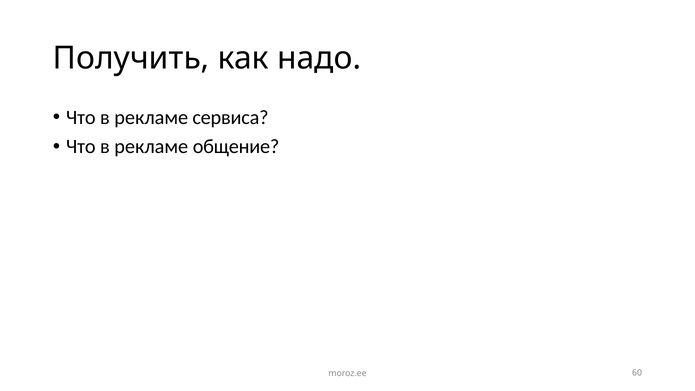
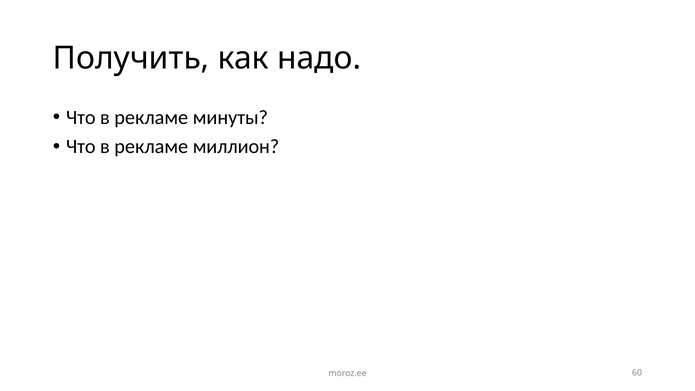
сервиса: сервиса -> минуты
общение: общение -> миллион
